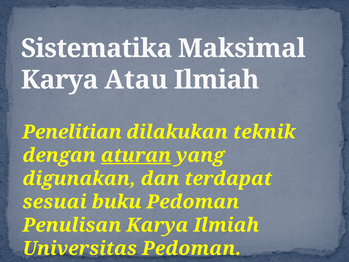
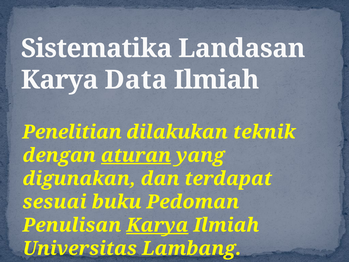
Maksimal: Maksimal -> Landasan
Atau: Atau -> Data
Karya at (157, 225) underline: none -> present
Universitas Pedoman: Pedoman -> Lambang
